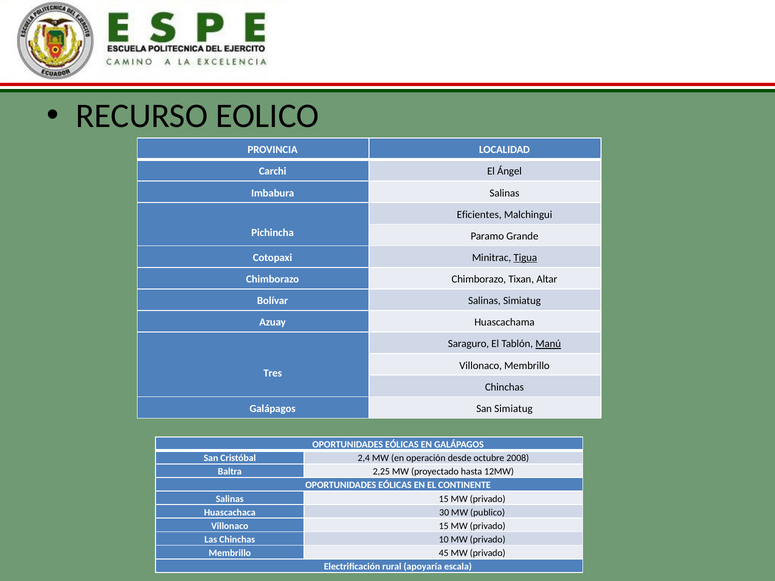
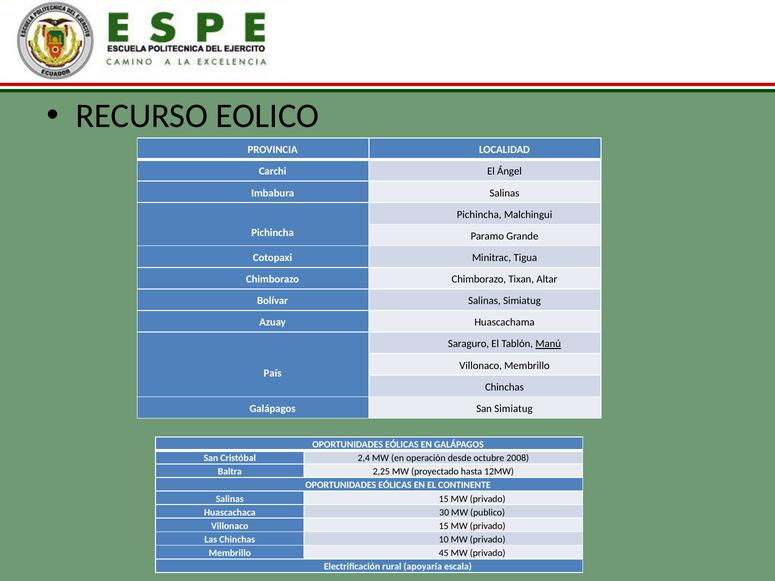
Eficientes at (479, 215): Eficientes -> Pichincha
Tigua underline: present -> none
Tres: Tres -> País
